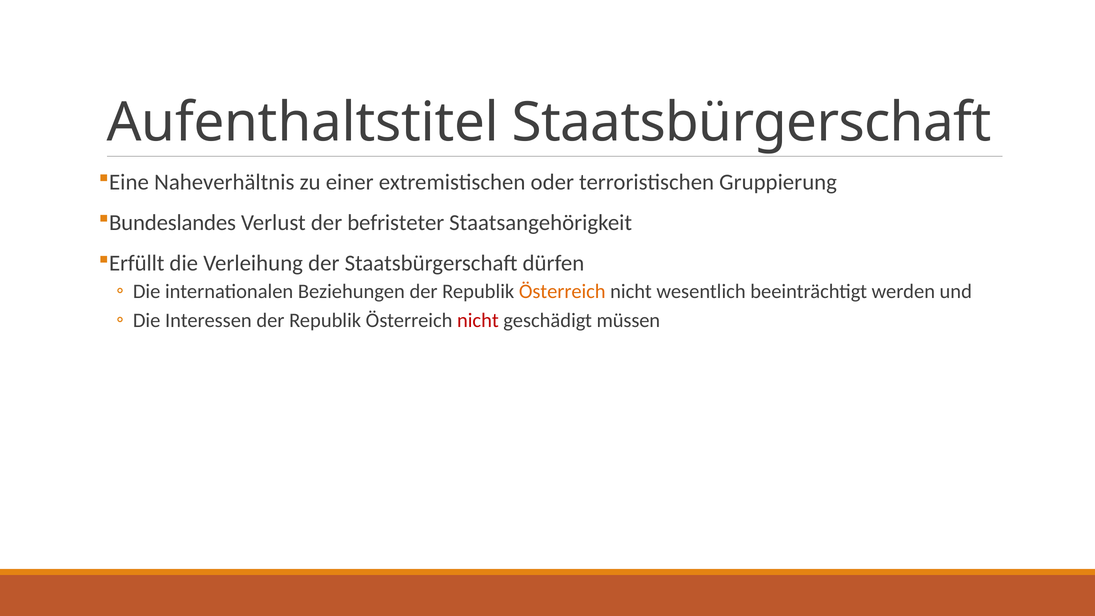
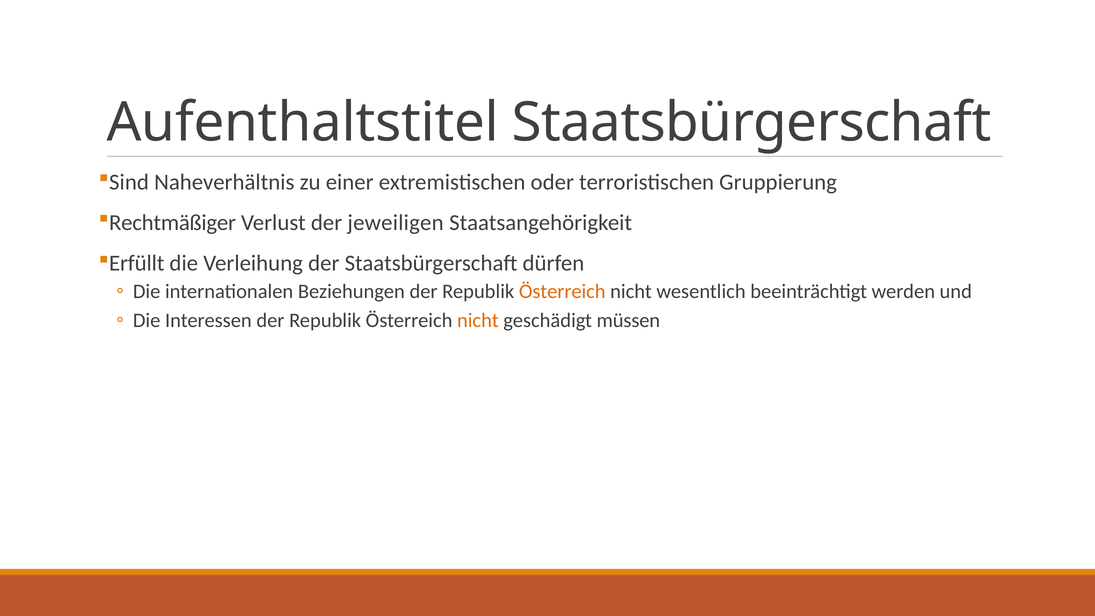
Eine: Eine -> Sind
Bundeslandes: Bundeslandes -> Rechtmäßiger
befristeter: befristeter -> jeweiligen
nicht at (478, 320) colour: red -> orange
